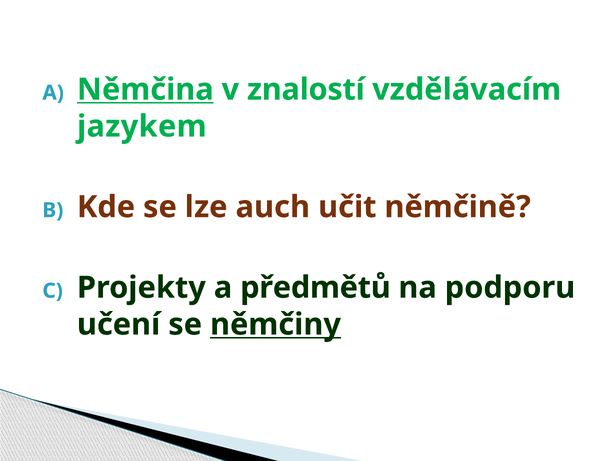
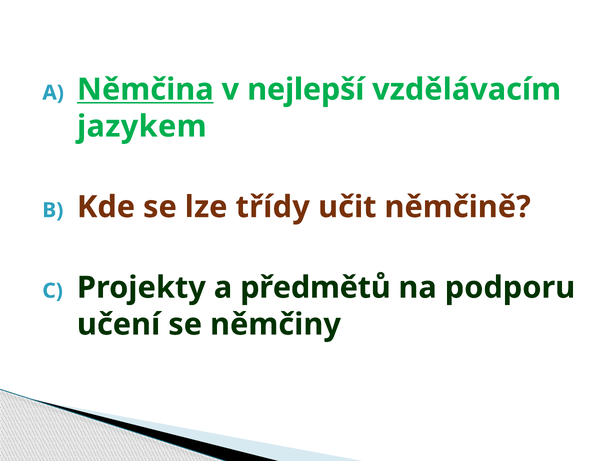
znalostí: znalostí -> nejlepší
auch: auch -> třídy
němčiny underline: present -> none
